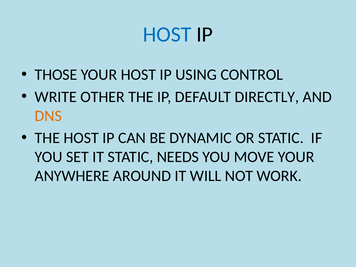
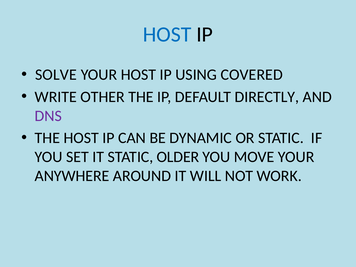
THOSE: THOSE -> SOLVE
CONTROL: CONTROL -> COVERED
DNS colour: orange -> purple
NEEDS: NEEDS -> OLDER
